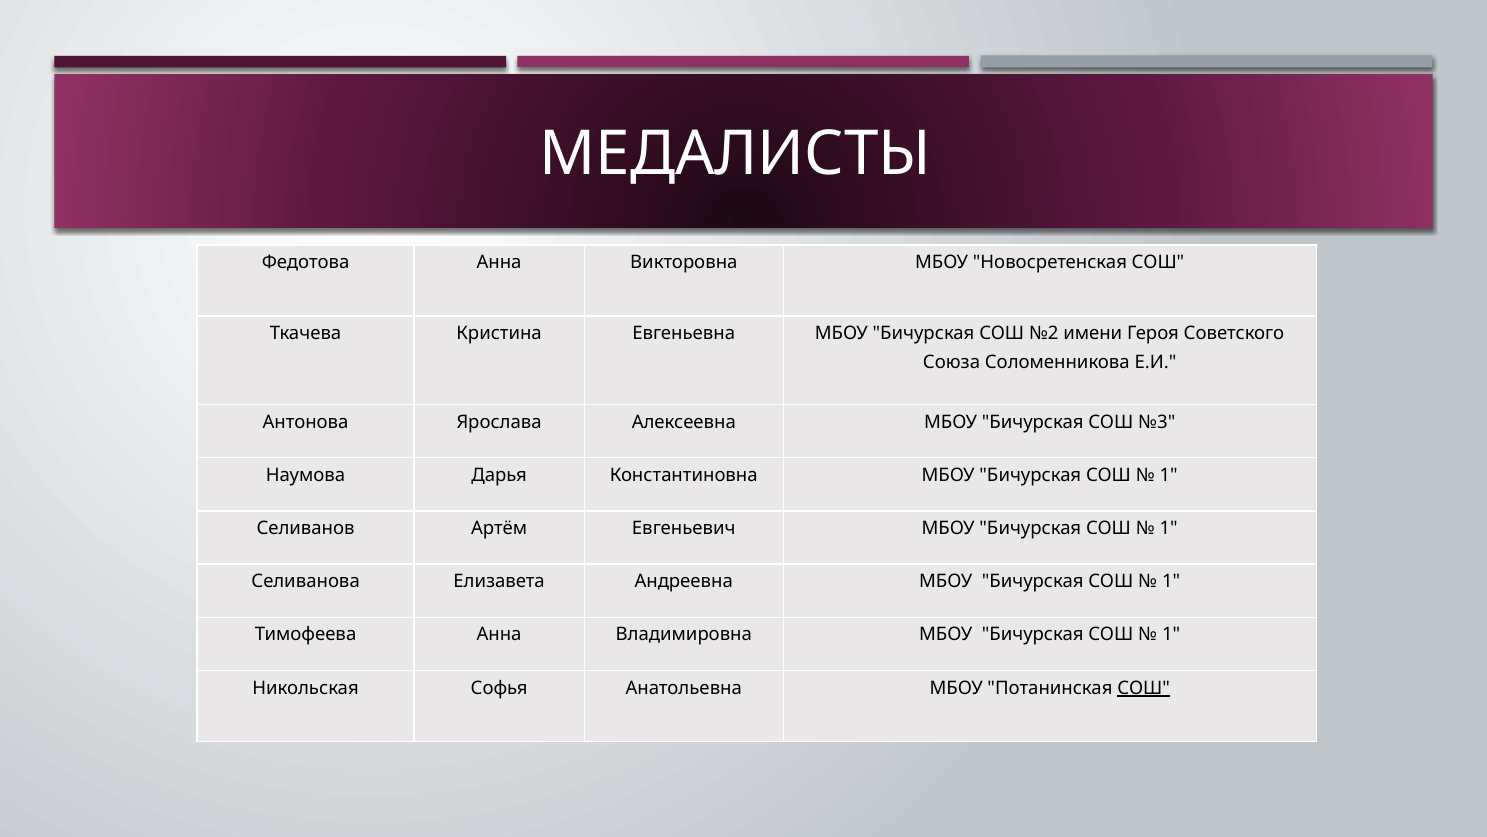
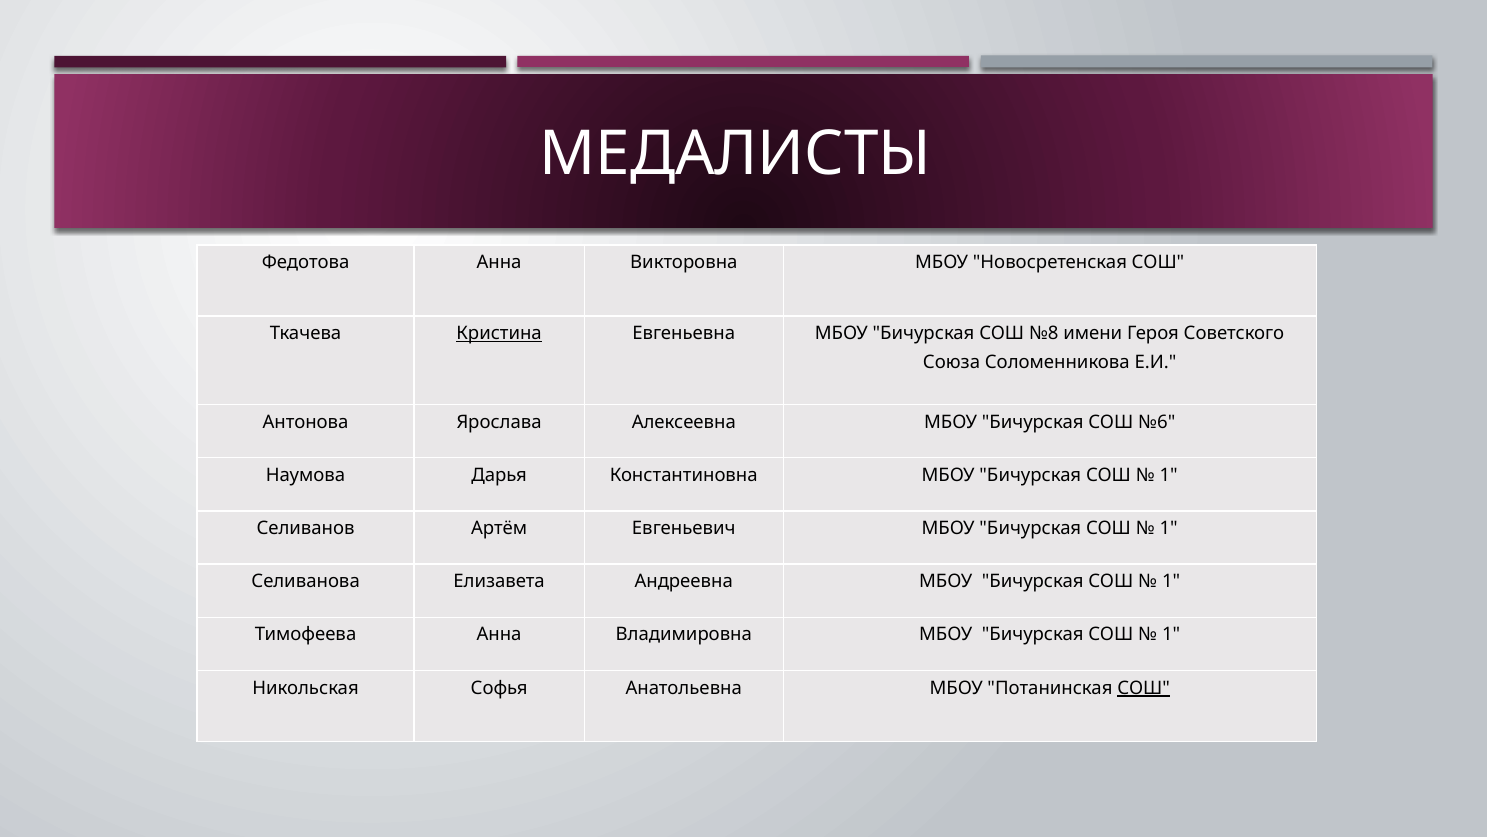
Кристина underline: none -> present
№2: №2 -> №8
№3: №3 -> №6
